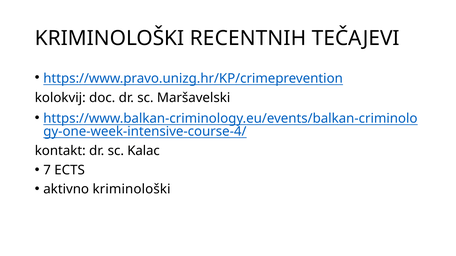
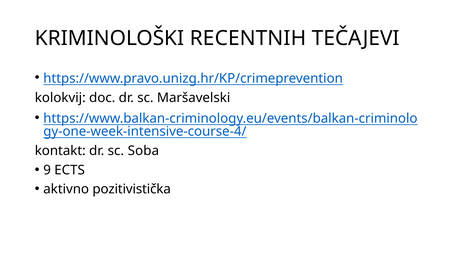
Kalac: Kalac -> Soba
7: 7 -> 9
aktivno kriminološki: kriminološki -> pozitivistička
